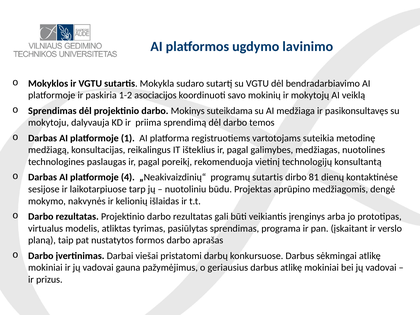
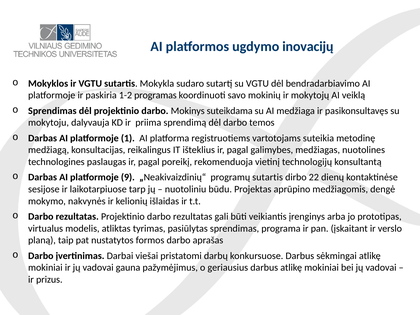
lavinimo: lavinimo -> inovacijų
asociacijos: asociacijos -> programas
4: 4 -> 9
81: 81 -> 22
